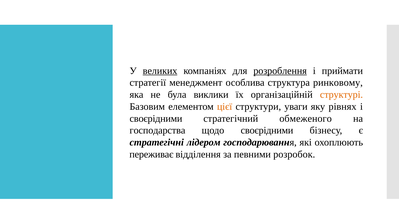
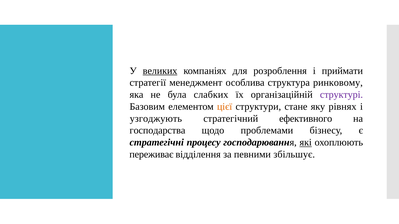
розроблення underline: present -> none
виклики: виклики -> слабких
структурі colour: orange -> purple
уваги: уваги -> стане
своєрідними at (156, 119): своєрідними -> узгоджують
обмеженого: обмеженого -> ефективного
щодо своєрідними: своєрідними -> проблемами
лідером: лідером -> процесу
які underline: none -> present
розробок: розробок -> збільшує
